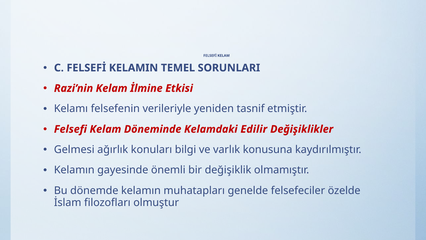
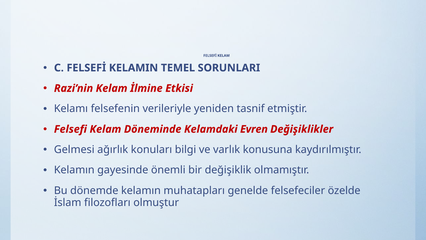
Edilir: Edilir -> Evren
